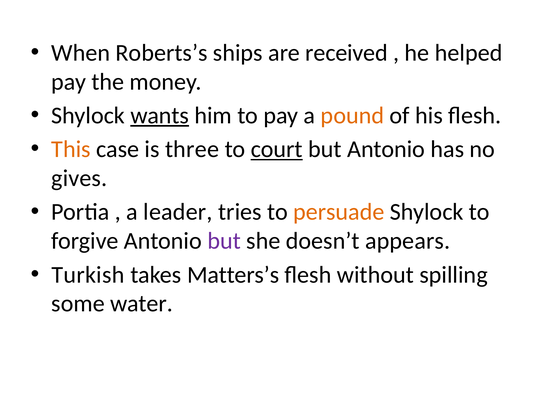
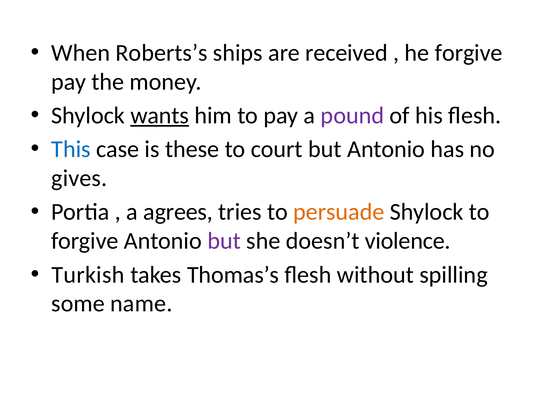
he helped: helped -> forgive
pound colour: orange -> purple
This colour: orange -> blue
three: three -> these
court underline: present -> none
leader: leader -> agrees
appears: appears -> violence
Matters’s: Matters’s -> Thomas’s
water: water -> name
